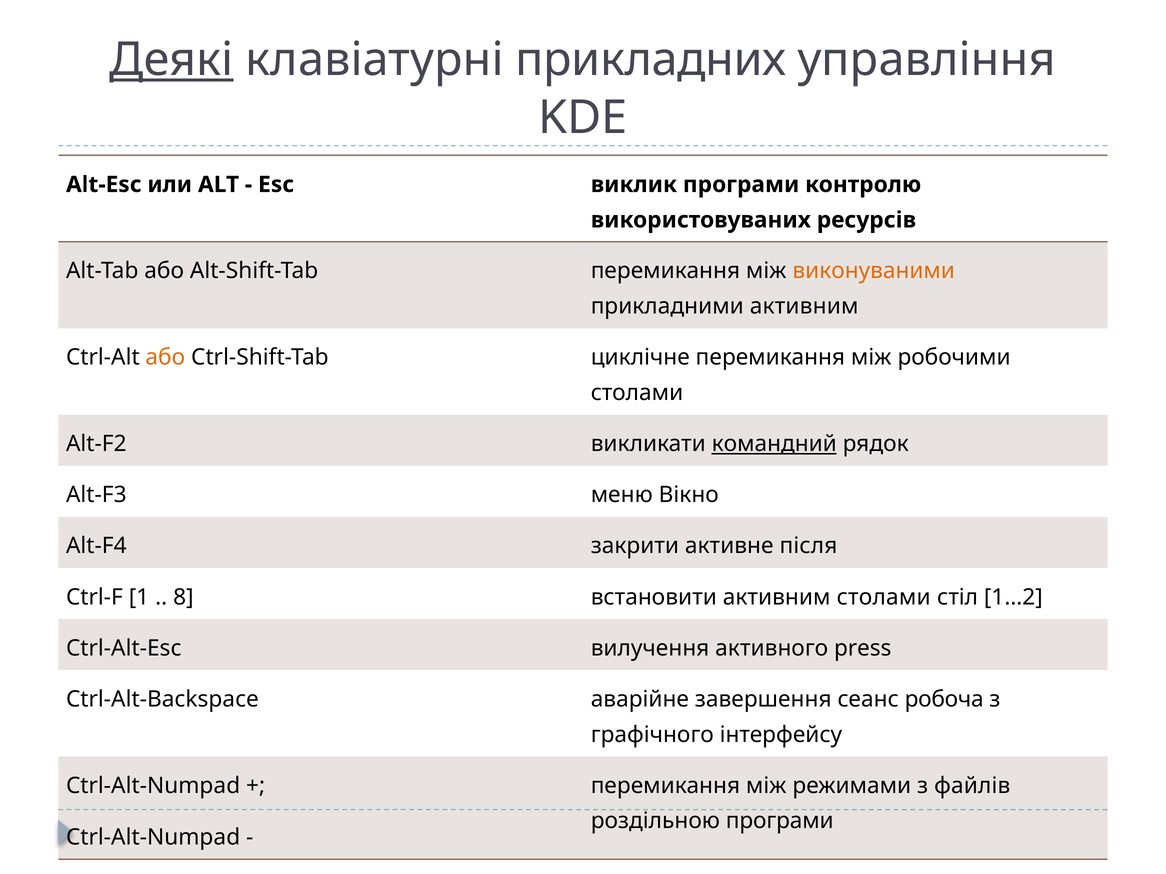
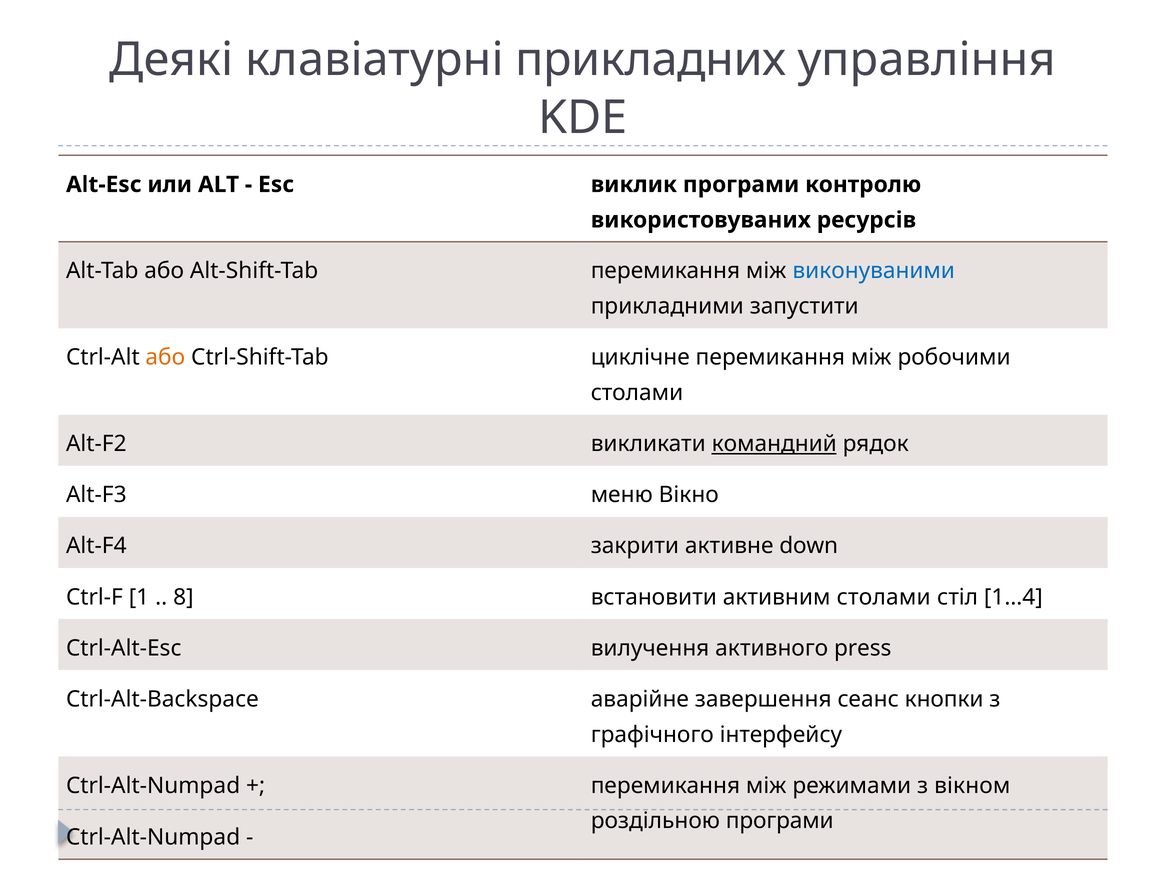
Деякі underline: present -> none
виконуваними colour: orange -> blue
прикладними активним: активним -> запустити
після: після -> down
1…2: 1…2 -> 1…4
робоча: робоча -> кнопки
файлів: файлів -> вікном
